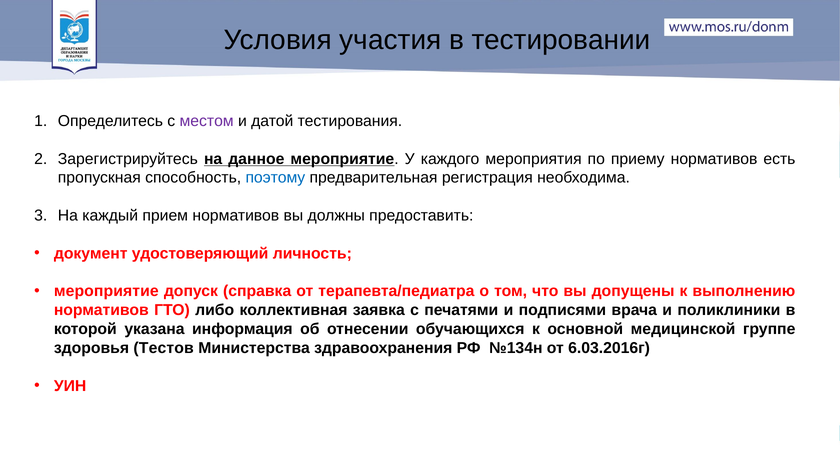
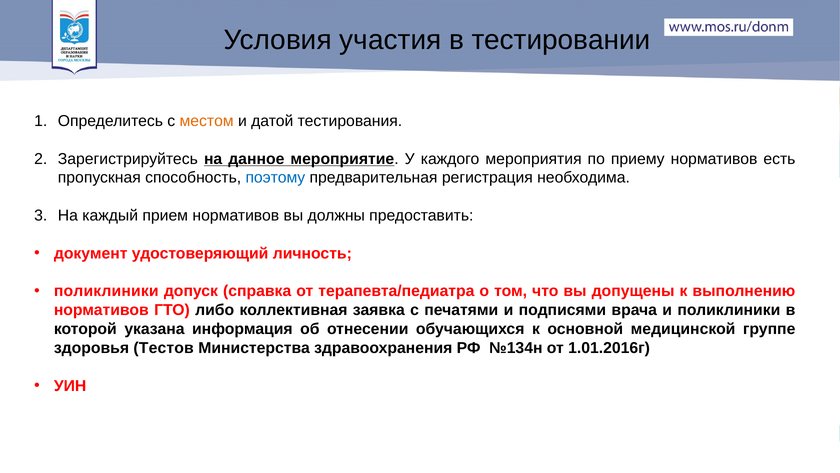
местом colour: purple -> orange
мероприятие at (106, 291): мероприятие -> поликлиники
6.03.2016г: 6.03.2016г -> 1.01.2016г
